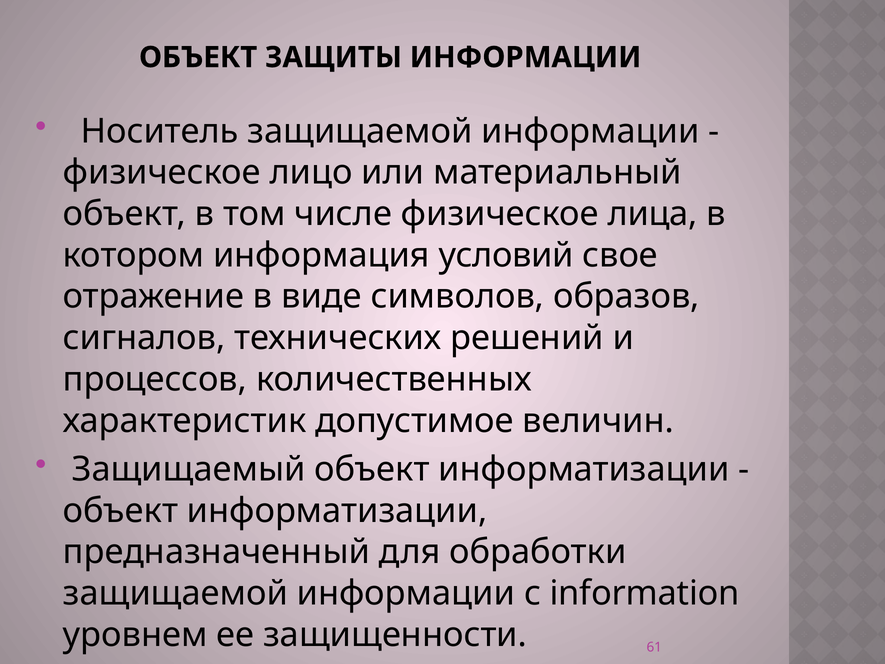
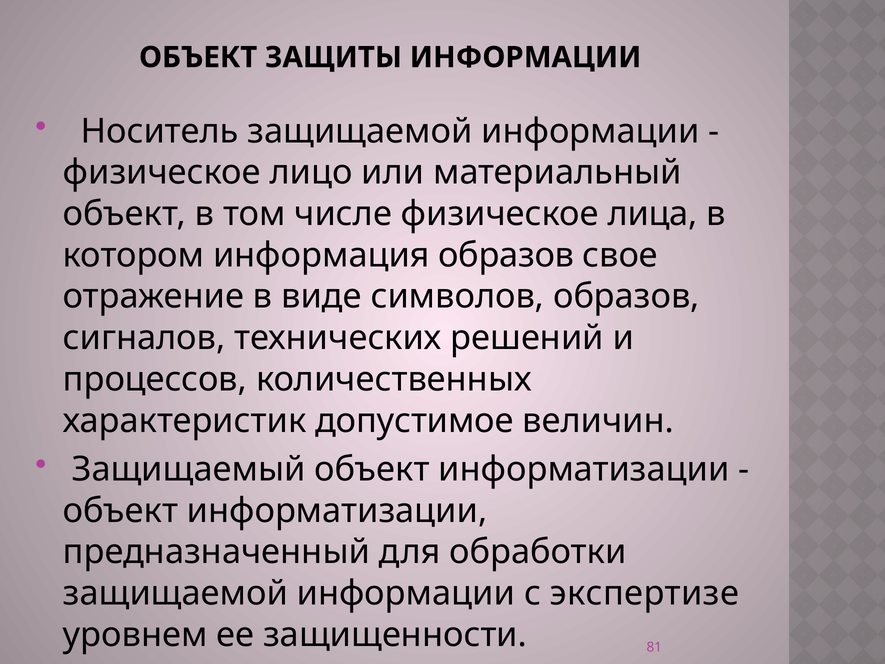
информация условий: условий -> образов
information: information -> экспертизе
61: 61 -> 81
